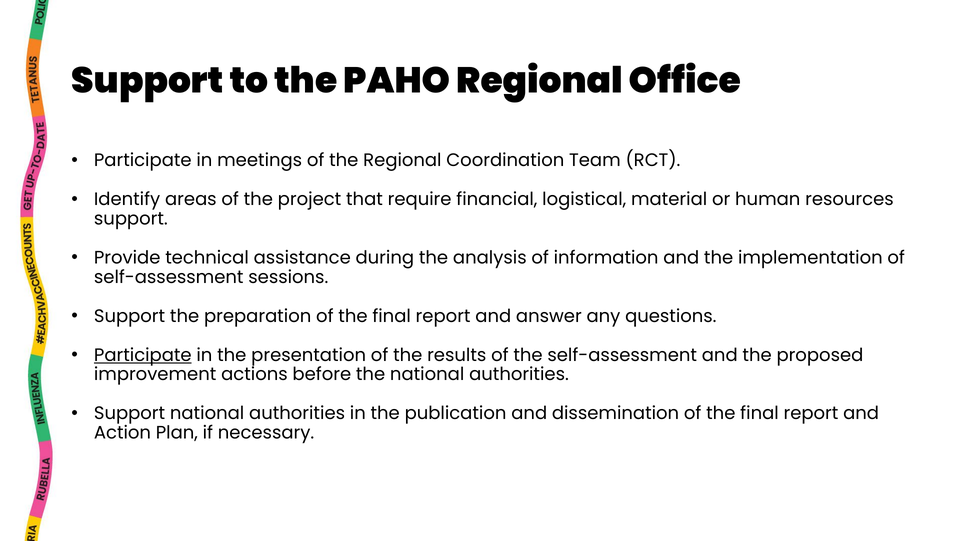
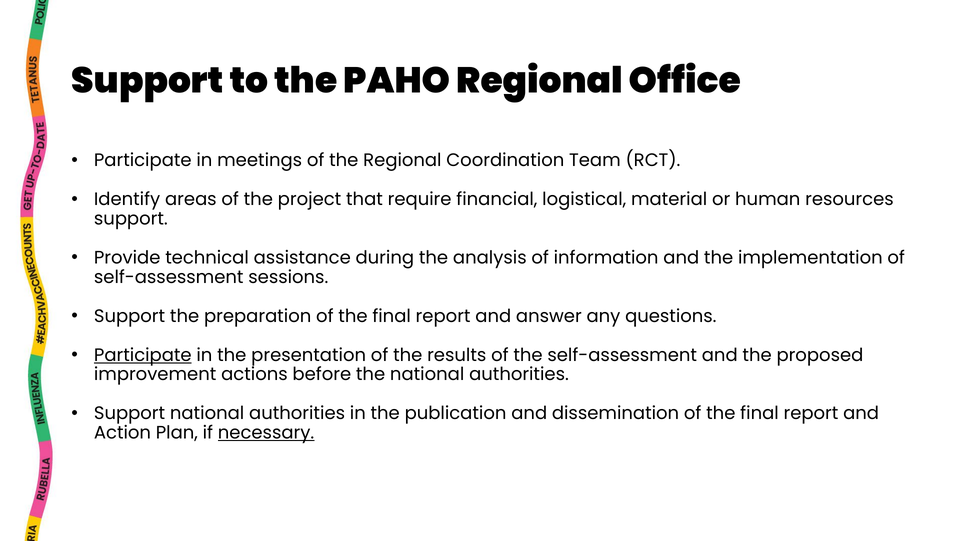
necessary underline: none -> present
